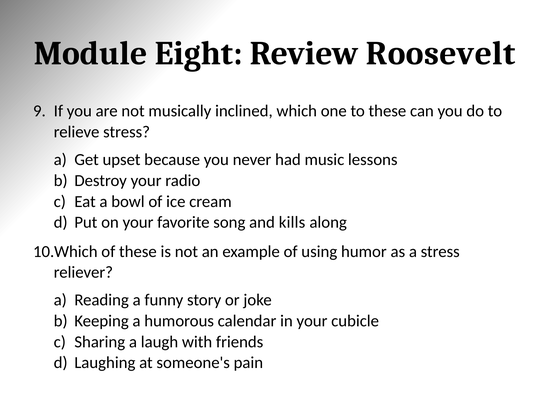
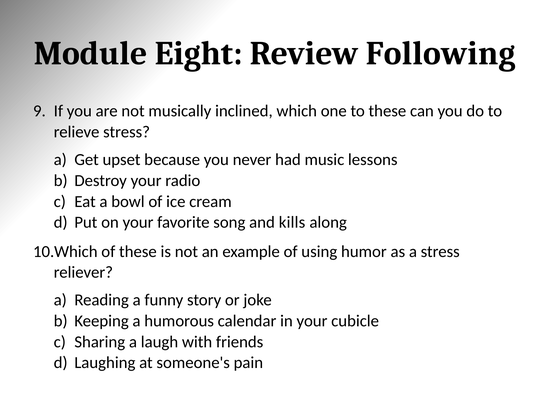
Roosevelt: Roosevelt -> Following
